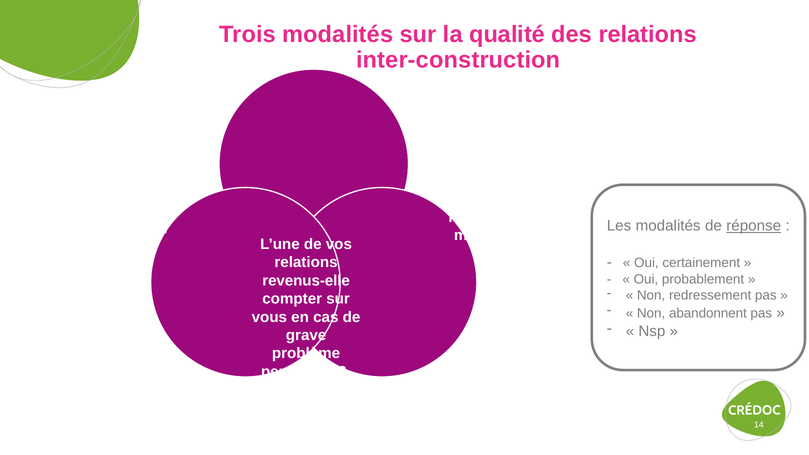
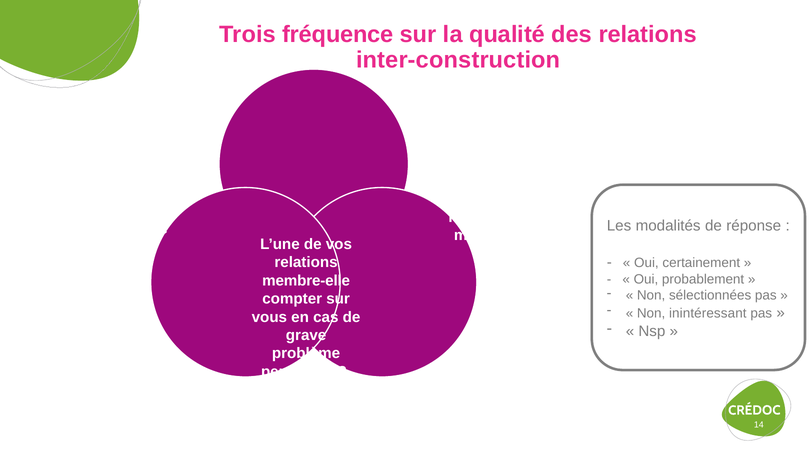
Trois modalités: modalités -> fréquence
réponse underline: present -> none
revenus-elle: revenus-elle -> membre-elle
redressement: redressement -> sélectionnées
abandonnent: abandonnent -> inintéressant
